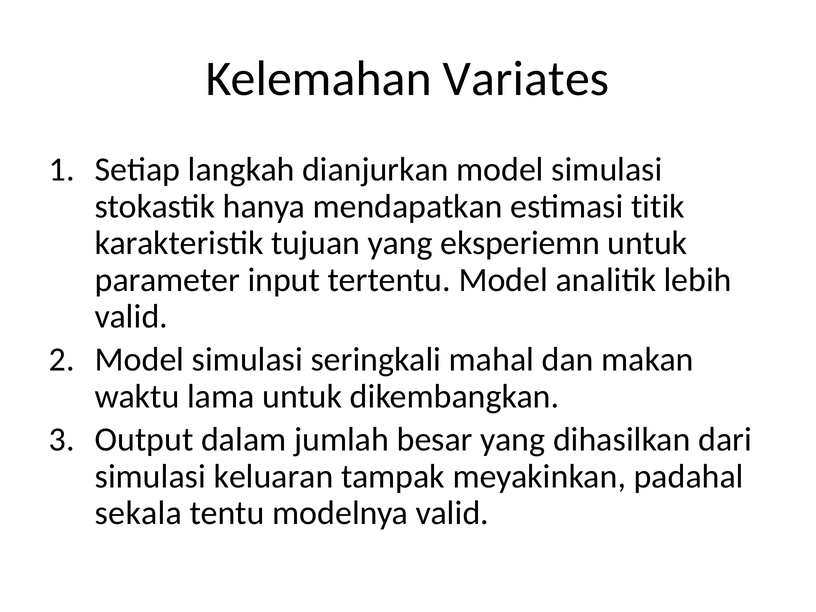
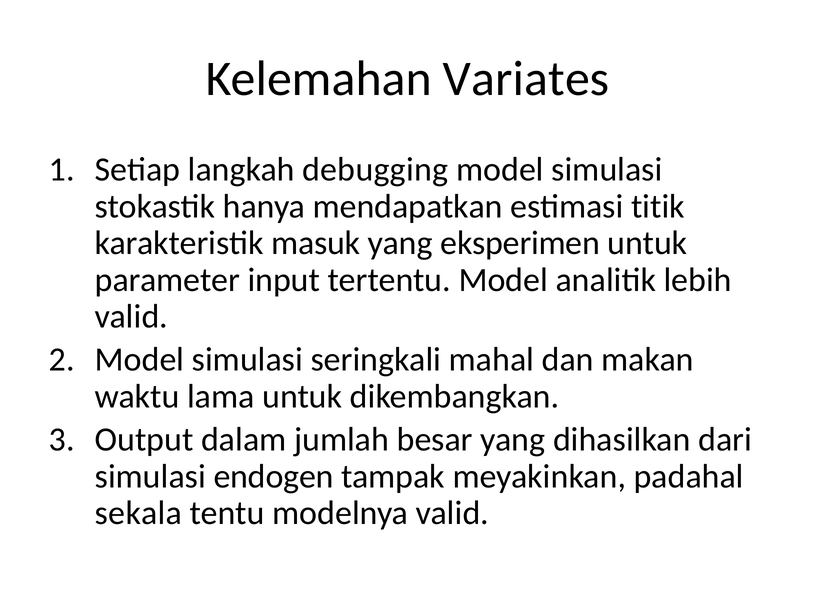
dianjurkan: dianjurkan -> debugging
tujuan: tujuan -> masuk
eksperiemn: eksperiemn -> eksperimen
keluaran: keluaran -> endogen
